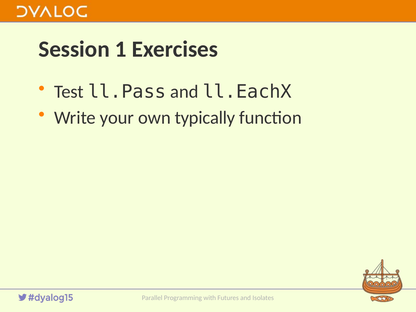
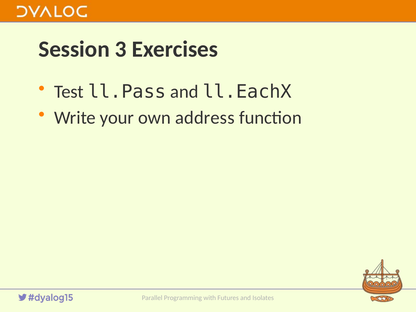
1: 1 -> 3
typically: typically -> address
